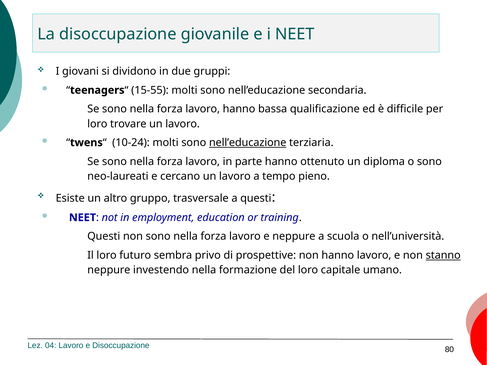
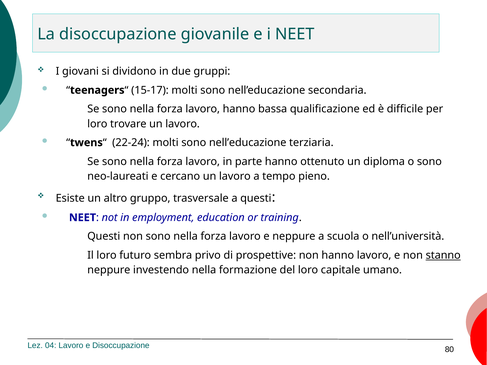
15-55: 15-55 -> 15-17
10-24: 10-24 -> 22-24
nell’educazione at (248, 143) underline: present -> none
